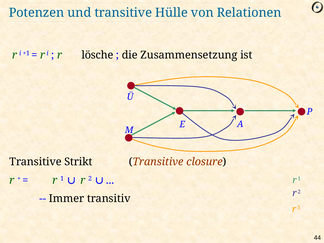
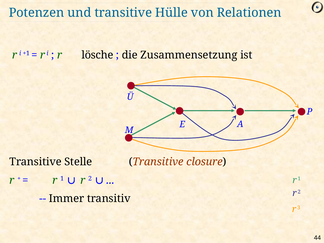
Strikt: Strikt -> Stelle
